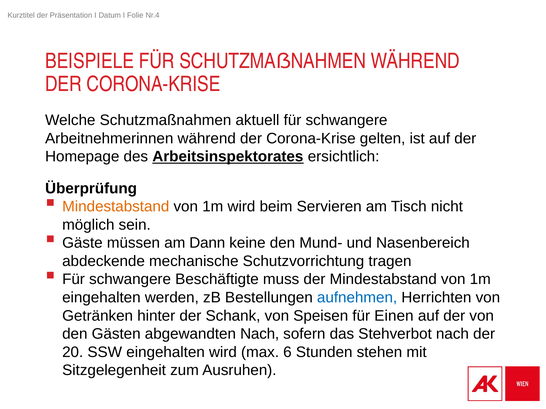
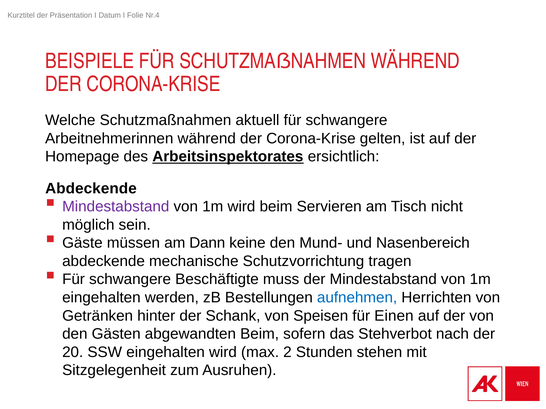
Überprüfung at (91, 189): Überprüfung -> Abdeckende
Mindestabstand at (116, 207) colour: orange -> purple
abgewandten Nach: Nach -> Beim
6: 6 -> 2
